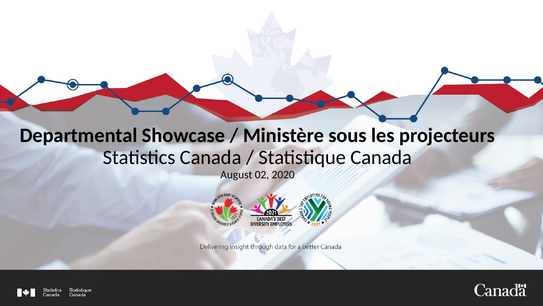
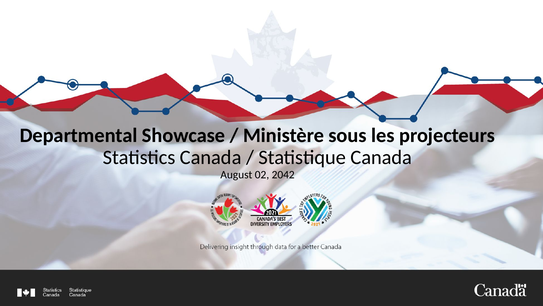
2020: 2020 -> 2042
